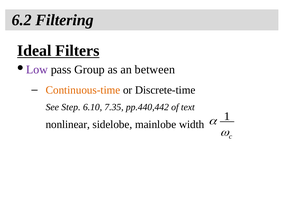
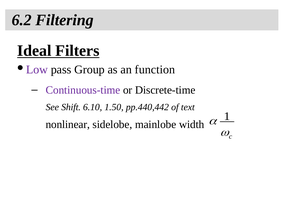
between: between -> function
Continuous-time colour: orange -> purple
Step: Step -> Shift
7.35: 7.35 -> 1.50
